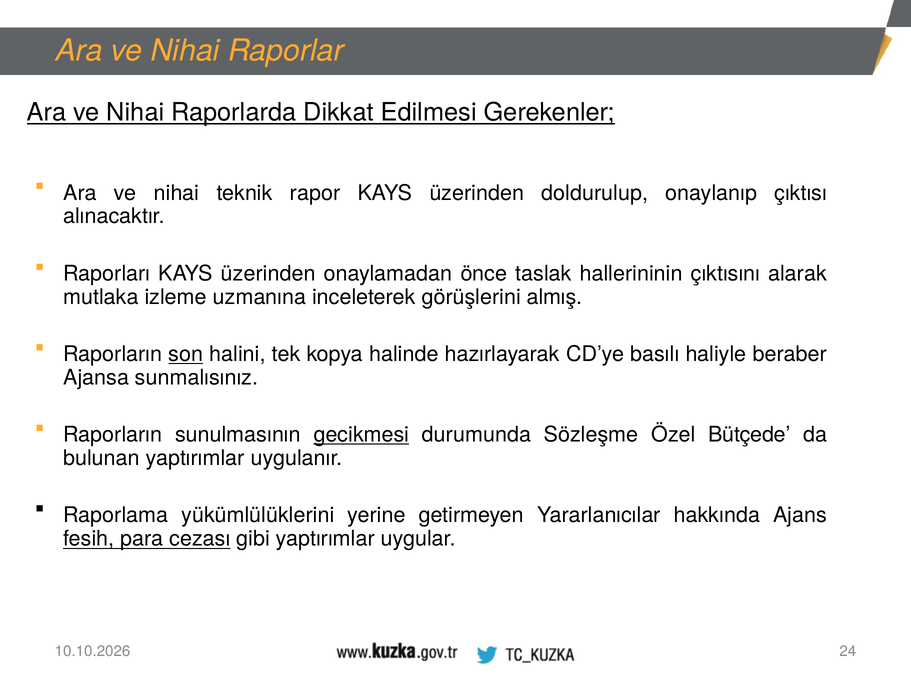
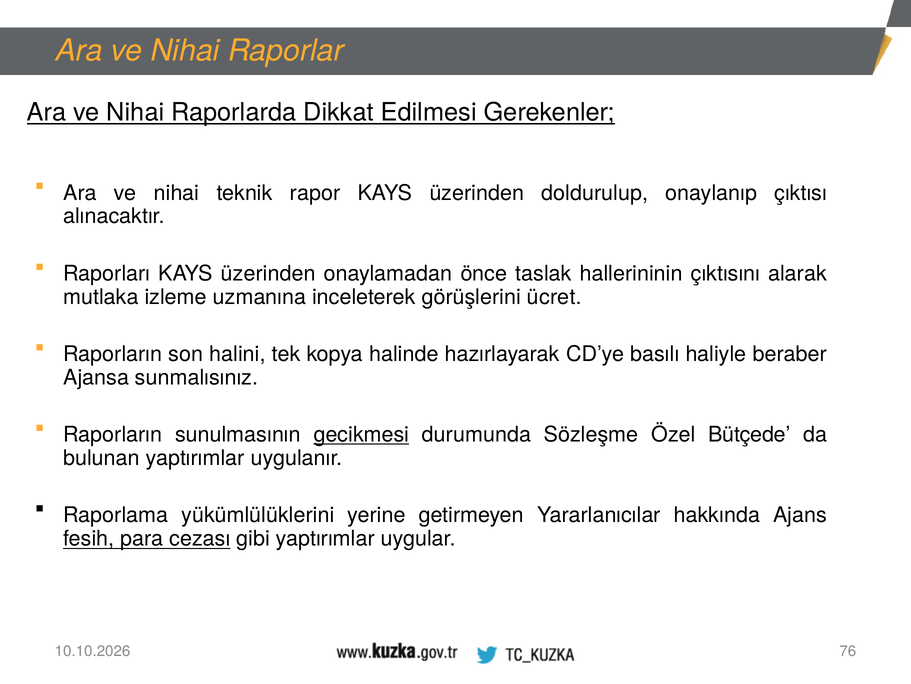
almış: almış -> ücret
son underline: present -> none
24: 24 -> 76
